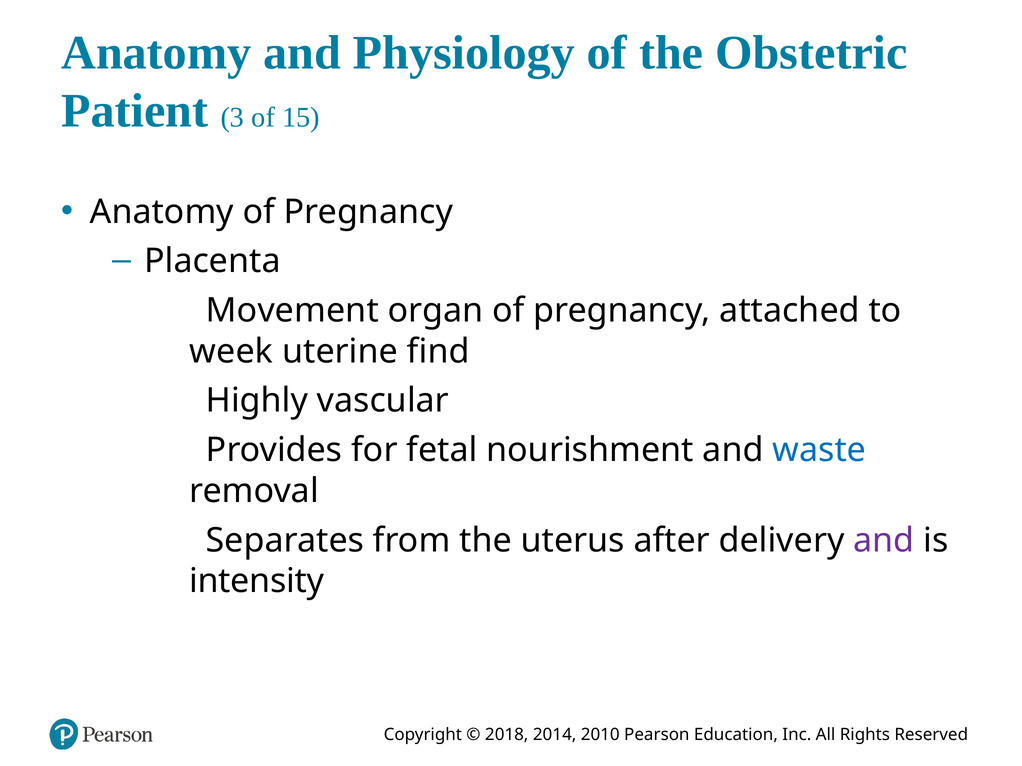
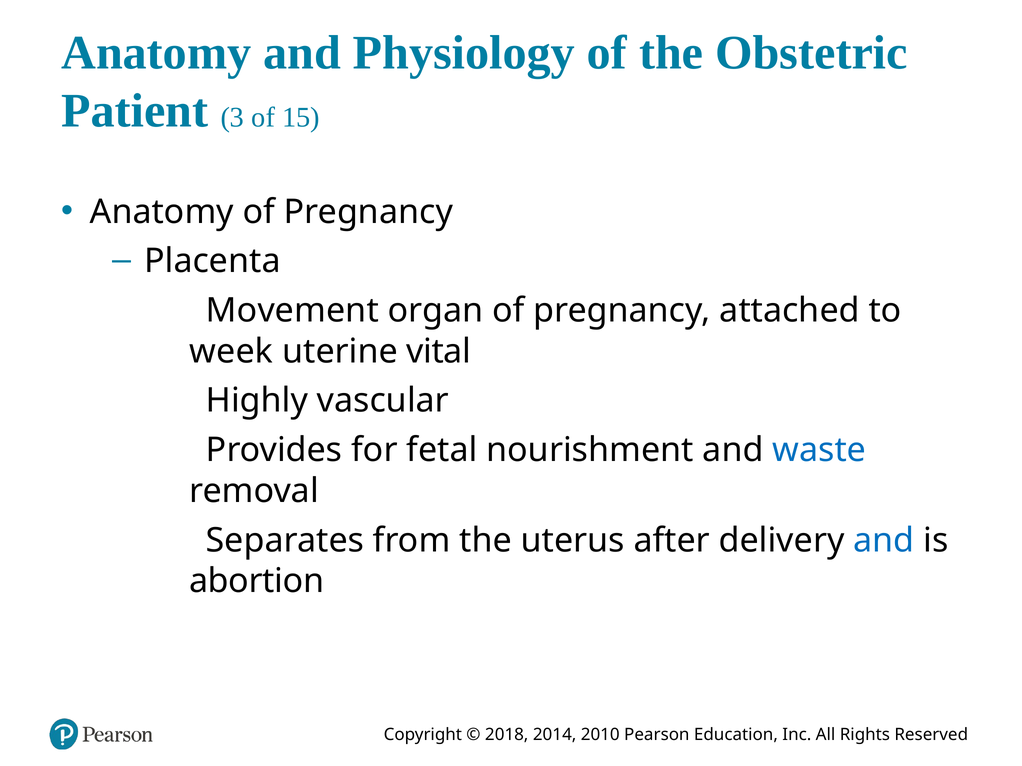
find: find -> vital
and at (884, 541) colour: purple -> blue
intensity: intensity -> abortion
